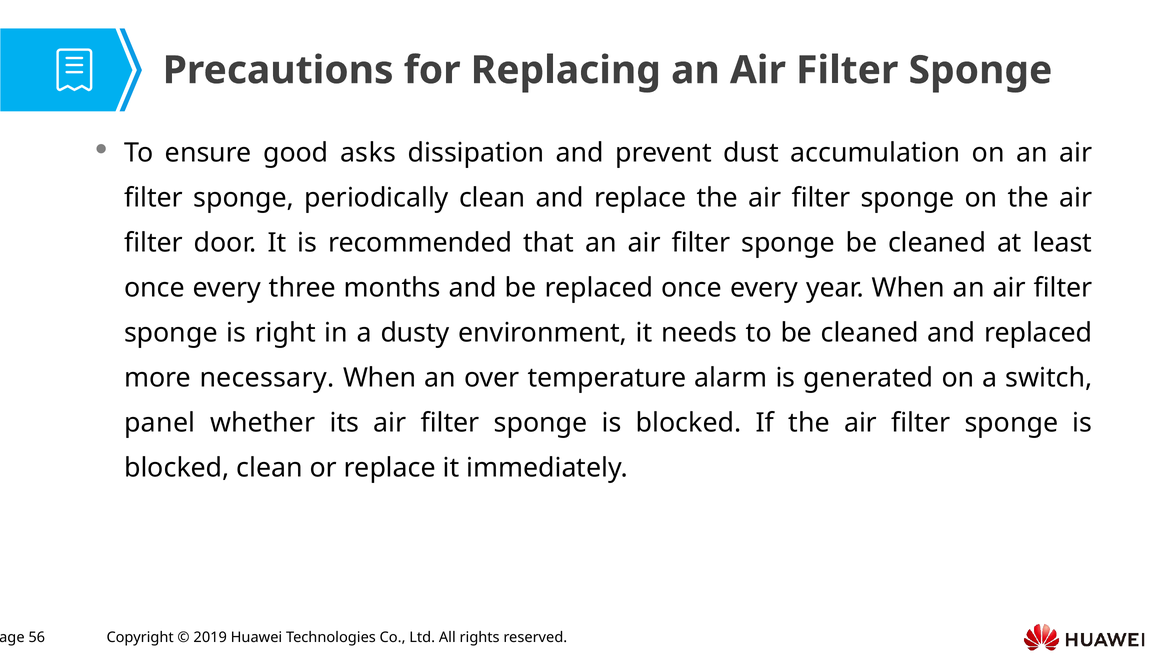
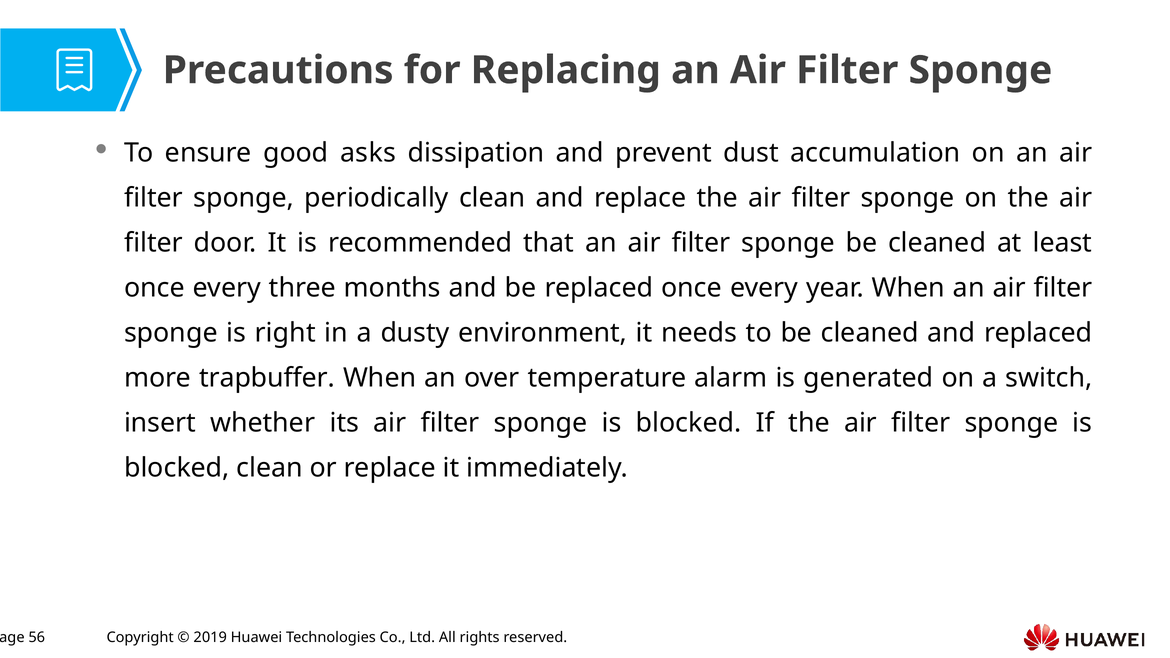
necessary: necessary -> trapbuffer
panel: panel -> insert
